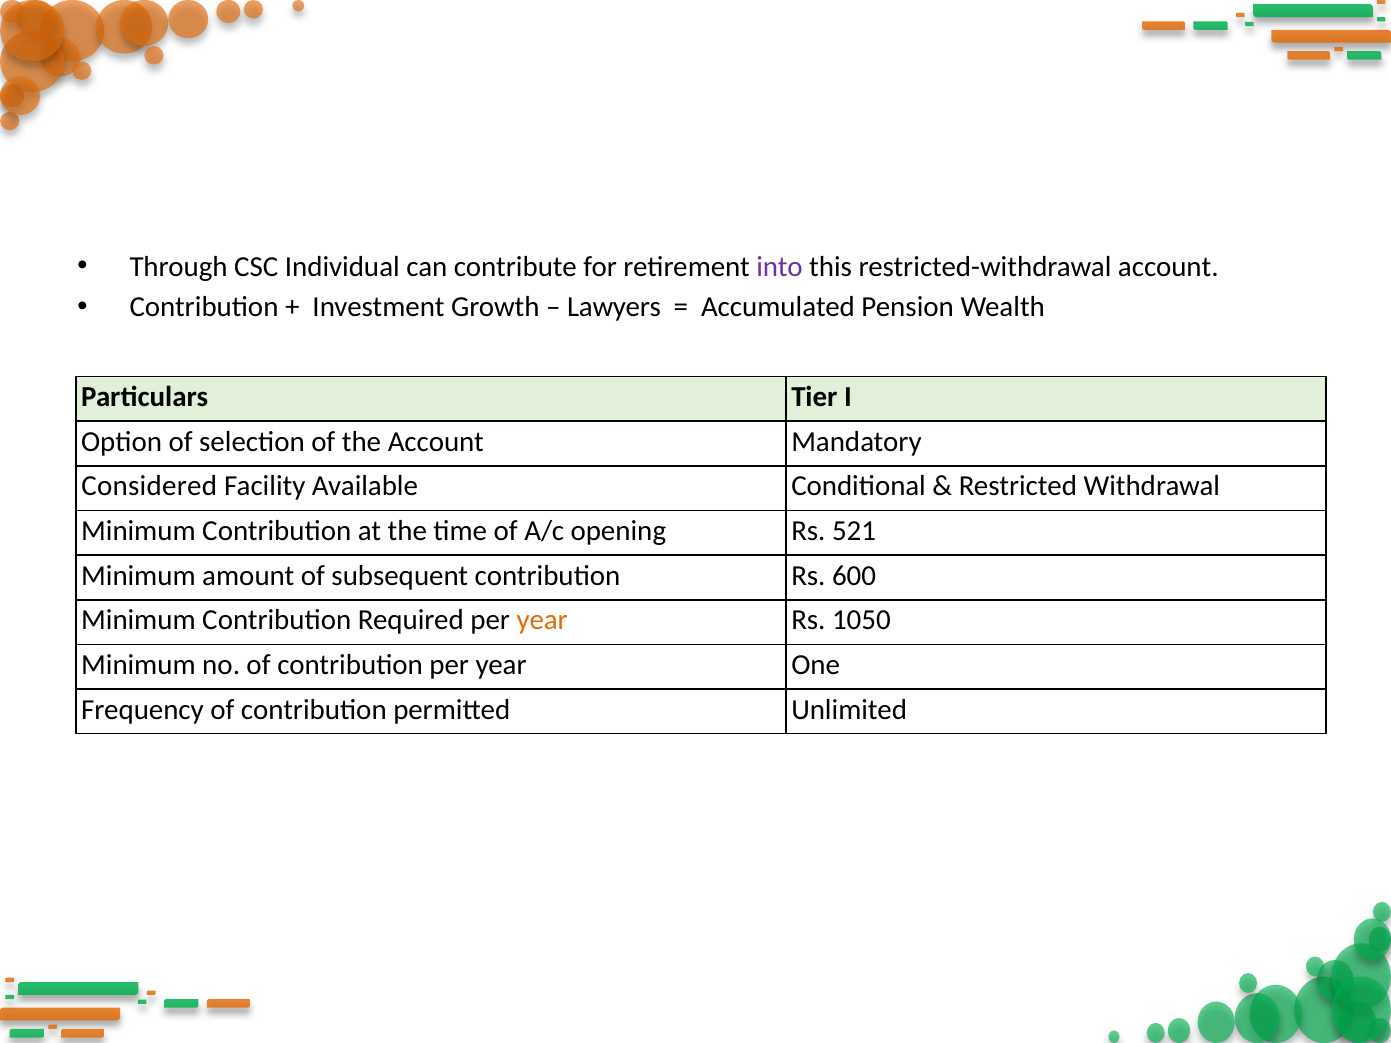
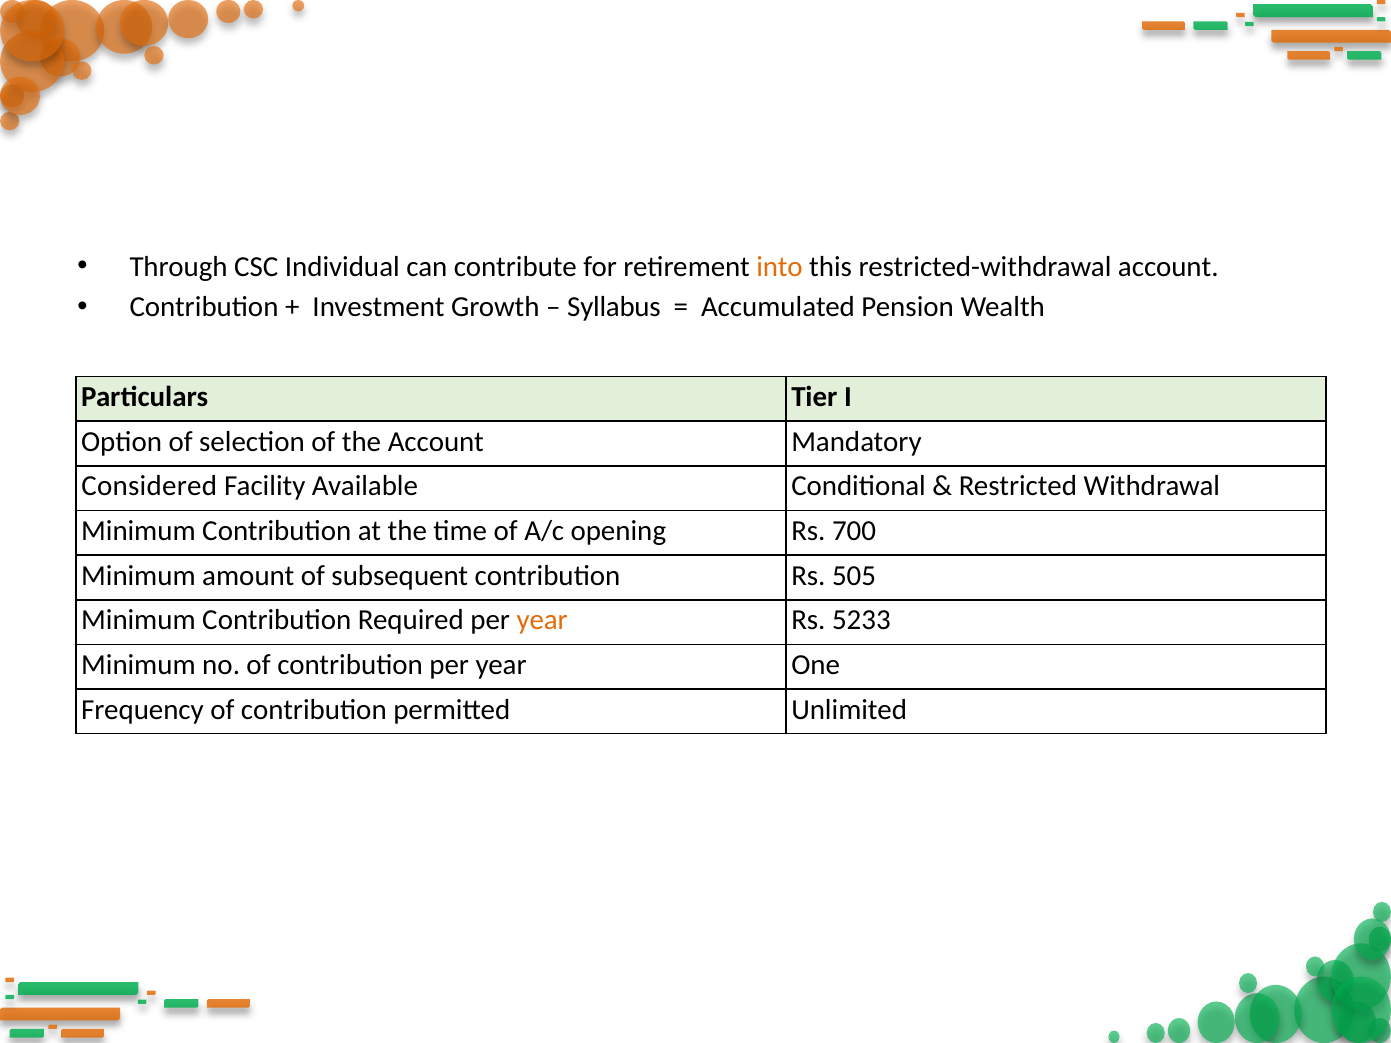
into colour: purple -> orange
Lawyers: Lawyers -> Syllabus
521: 521 -> 700
600: 600 -> 505
1050: 1050 -> 5233
